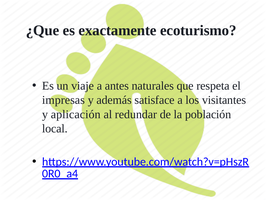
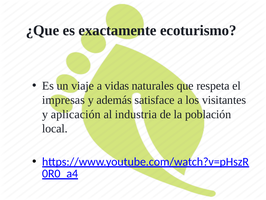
antes: antes -> vidas
redundar: redundar -> industria
